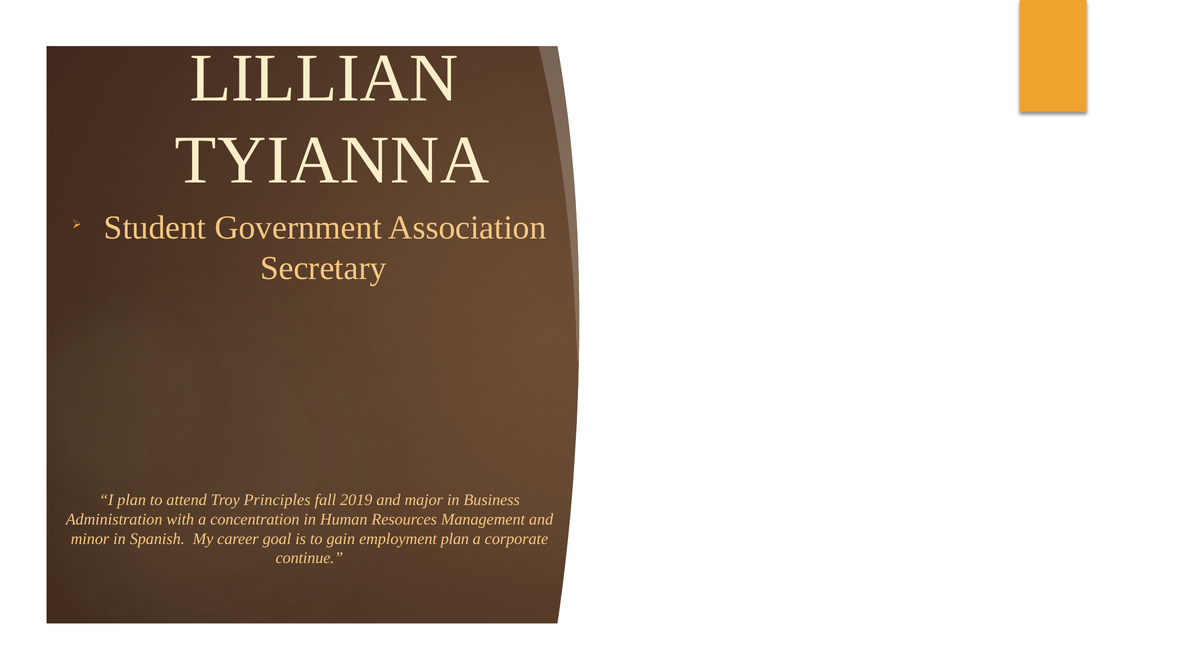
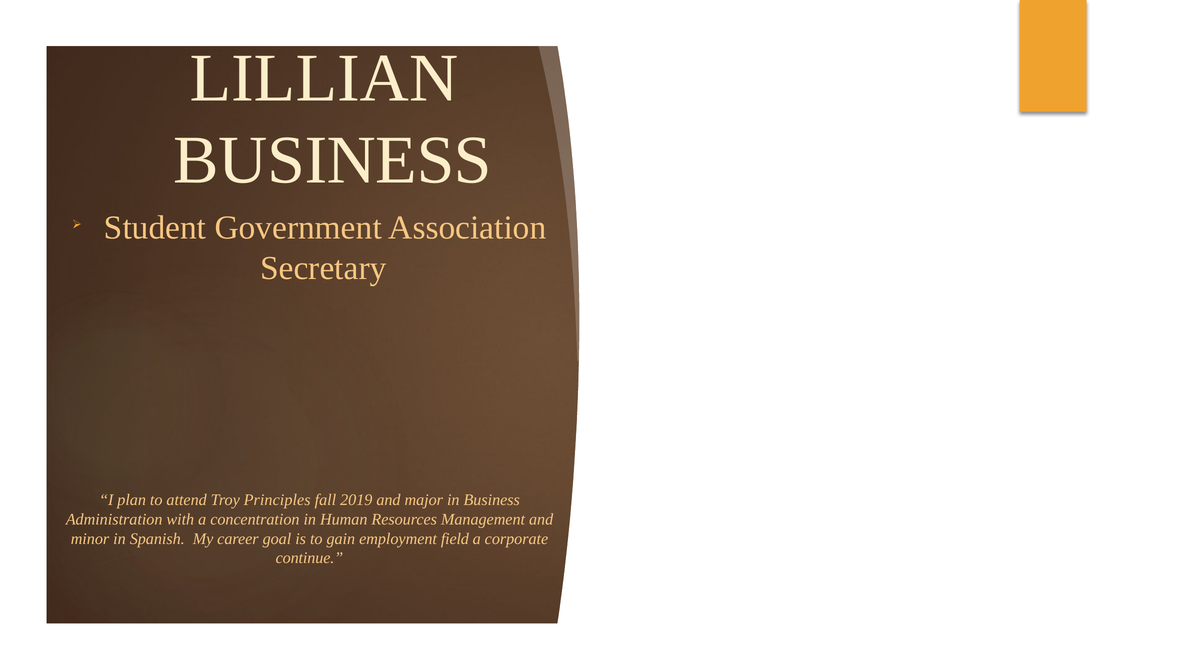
TYIANNA at (332, 160): TYIANNA -> BUSINESS
employment plan: plan -> field
